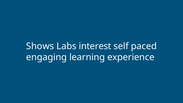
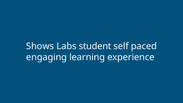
interest: interest -> student
